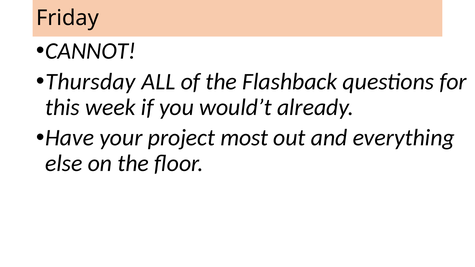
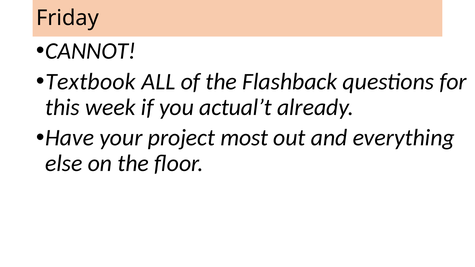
Thursday: Thursday -> Textbook
would’t: would’t -> actual’t
